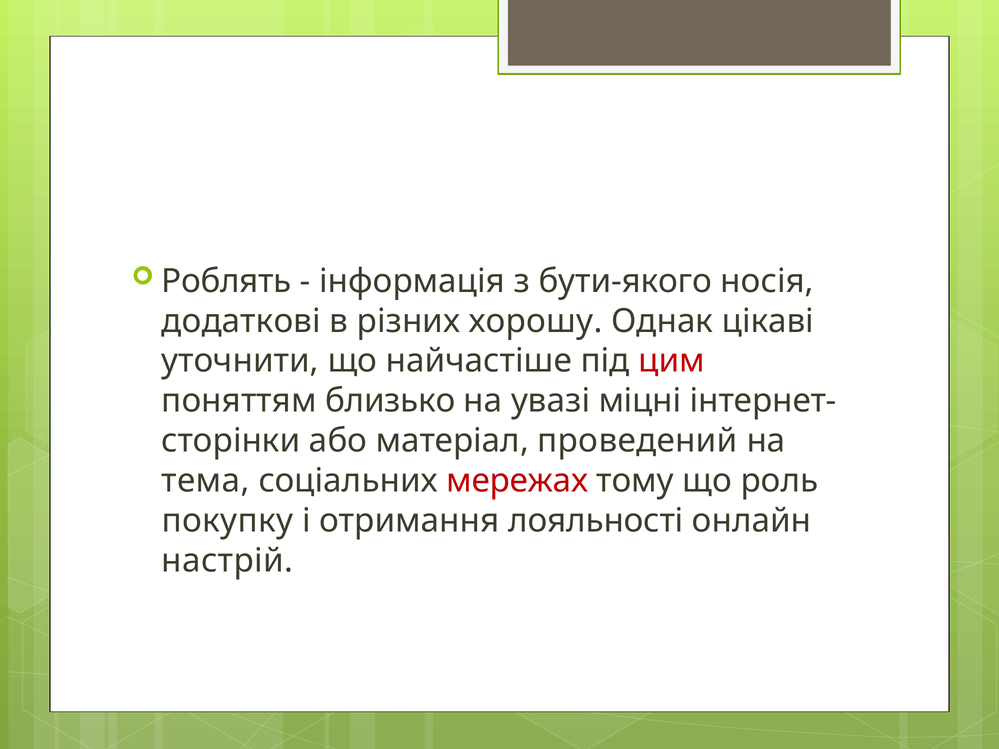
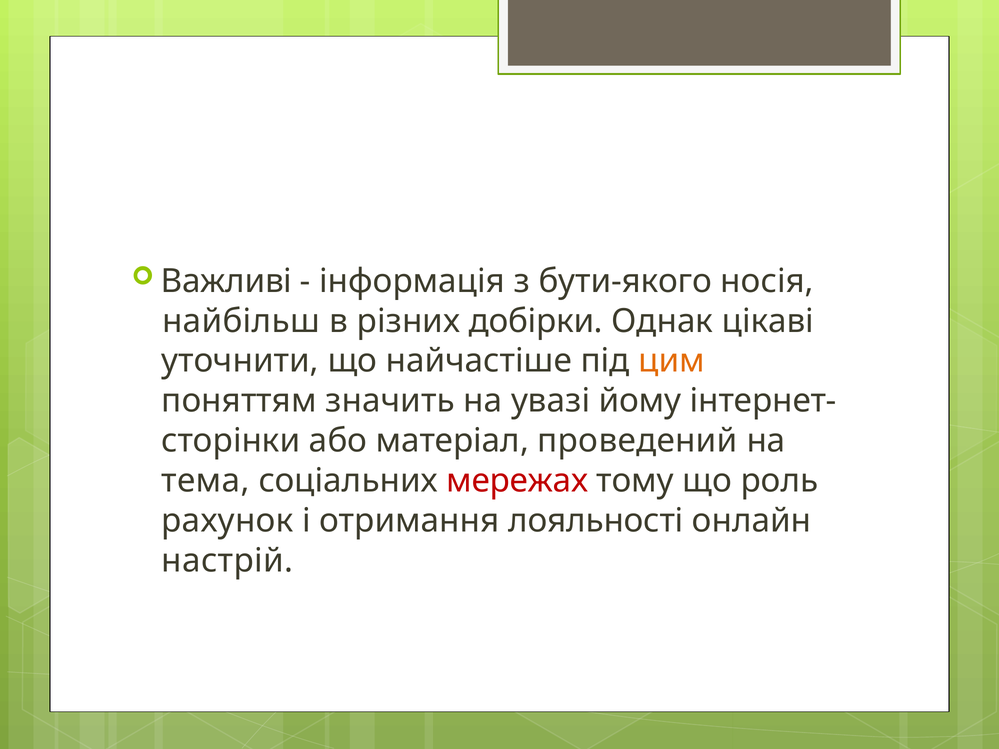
Роблять: Роблять -> Важливі
додаткові: додаткові -> найбільш
хорошу: хорошу -> добірки
цим colour: red -> orange
близько: близько -> значить
міцні: міцні -> йому
покупку: покупку -> рахунок
